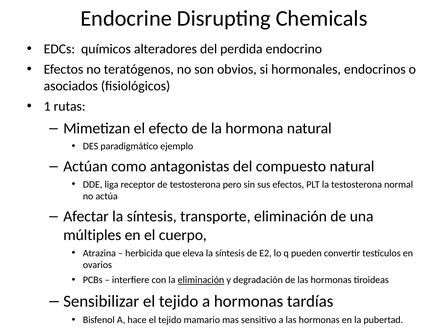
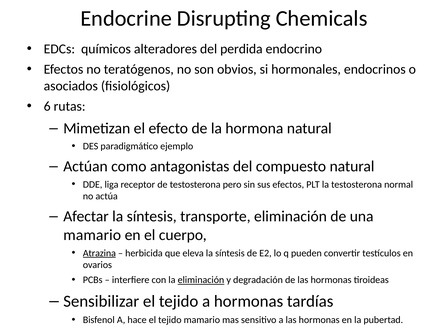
1: 1 -> 6
múltiples at (92, 235): múltiples -> mamario
Atrazina underline: none -> present
